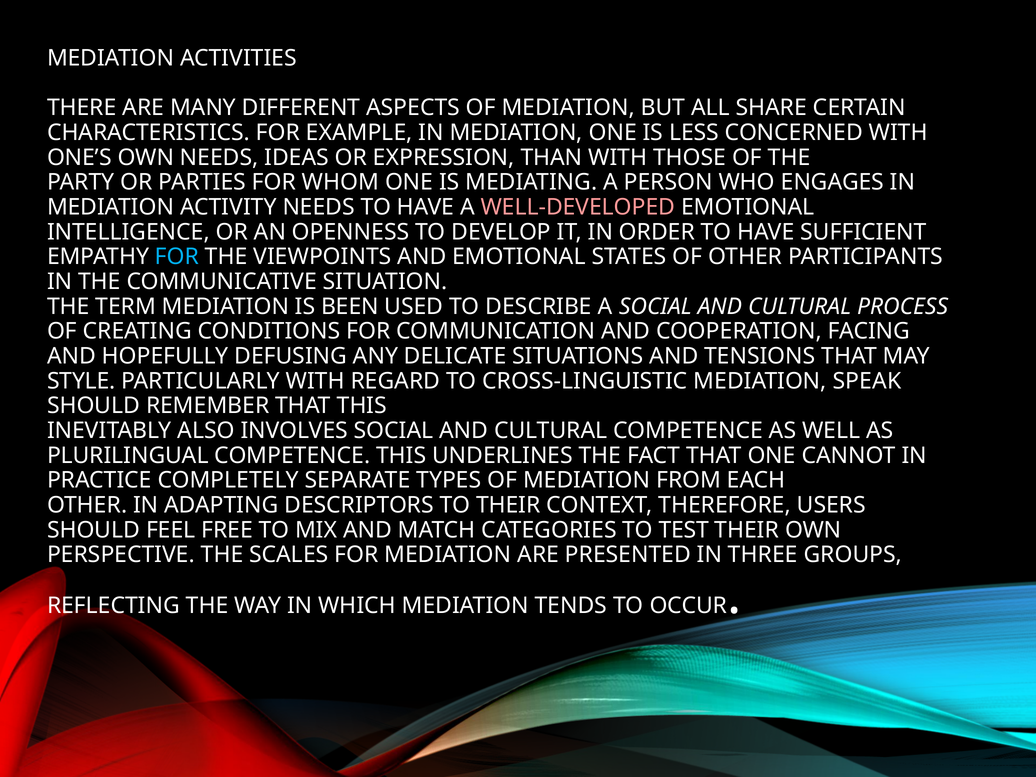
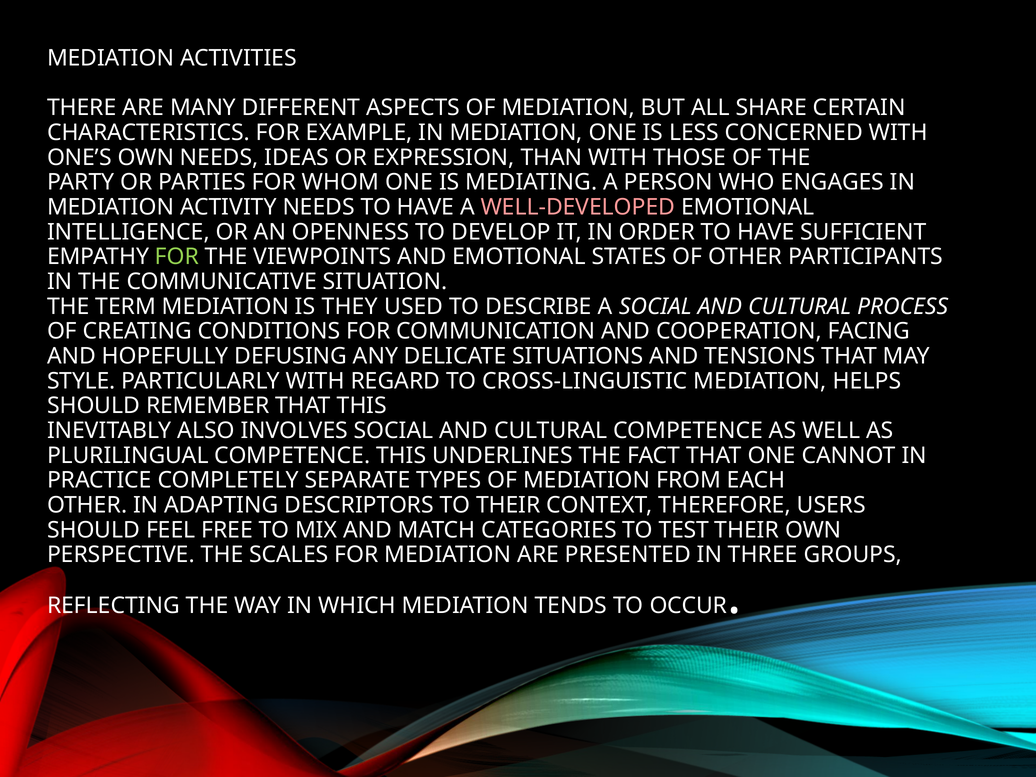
FOR at (177, 257) colour: light blue -> light green
BEEN: BEEN -> THEY
SPEAK: SPEAK -> HELPS
